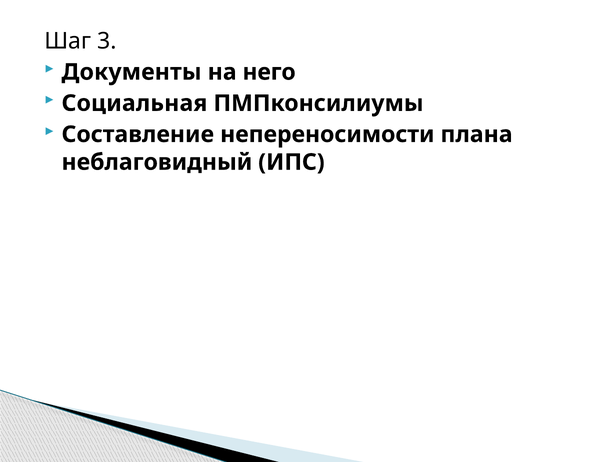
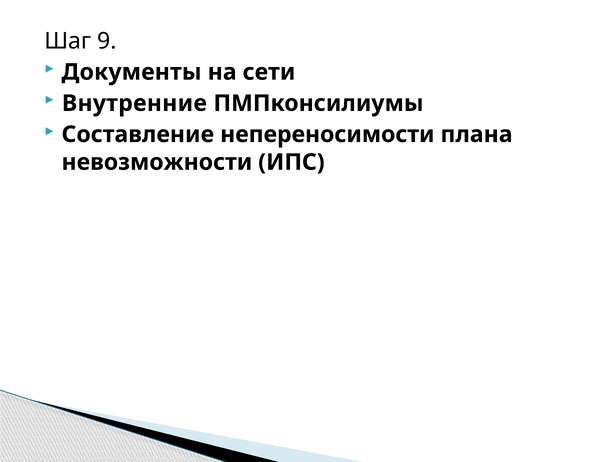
3: 3 -> 9
него: него -> сети
Социальная: Социальная -> Внутренние
неблаговидный: неблаговидный -> невозможности
